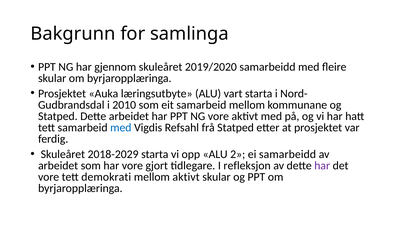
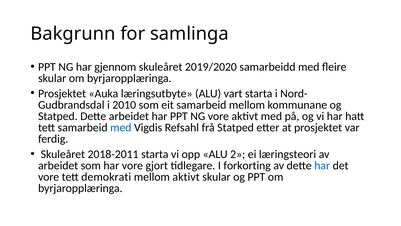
2018-2029: 2018-2029 -> 2018-2011
ei samarbeidd: samarbeidd -> læringsteori
refleksjon: refleksjon -> forkorting
har at (322, 165) colour: purple -> blue
